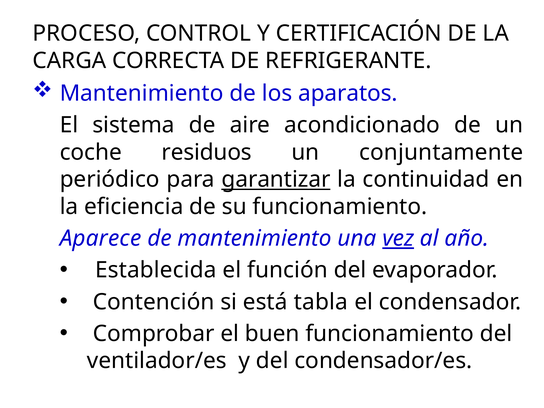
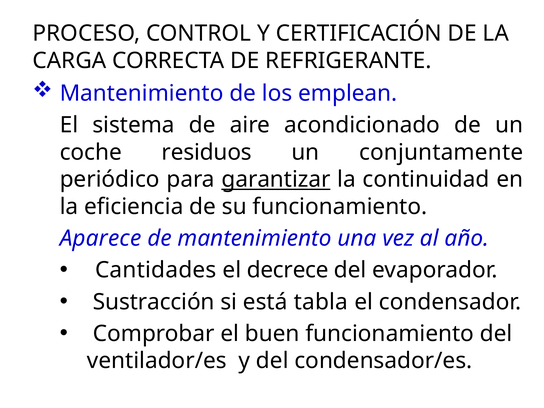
aparatos: aparatos -> emplean
vez underline: present -> none
Establecida: Establecida -> Cantidades
función: función -> decrece
Contención: Contención -> Sustracción
